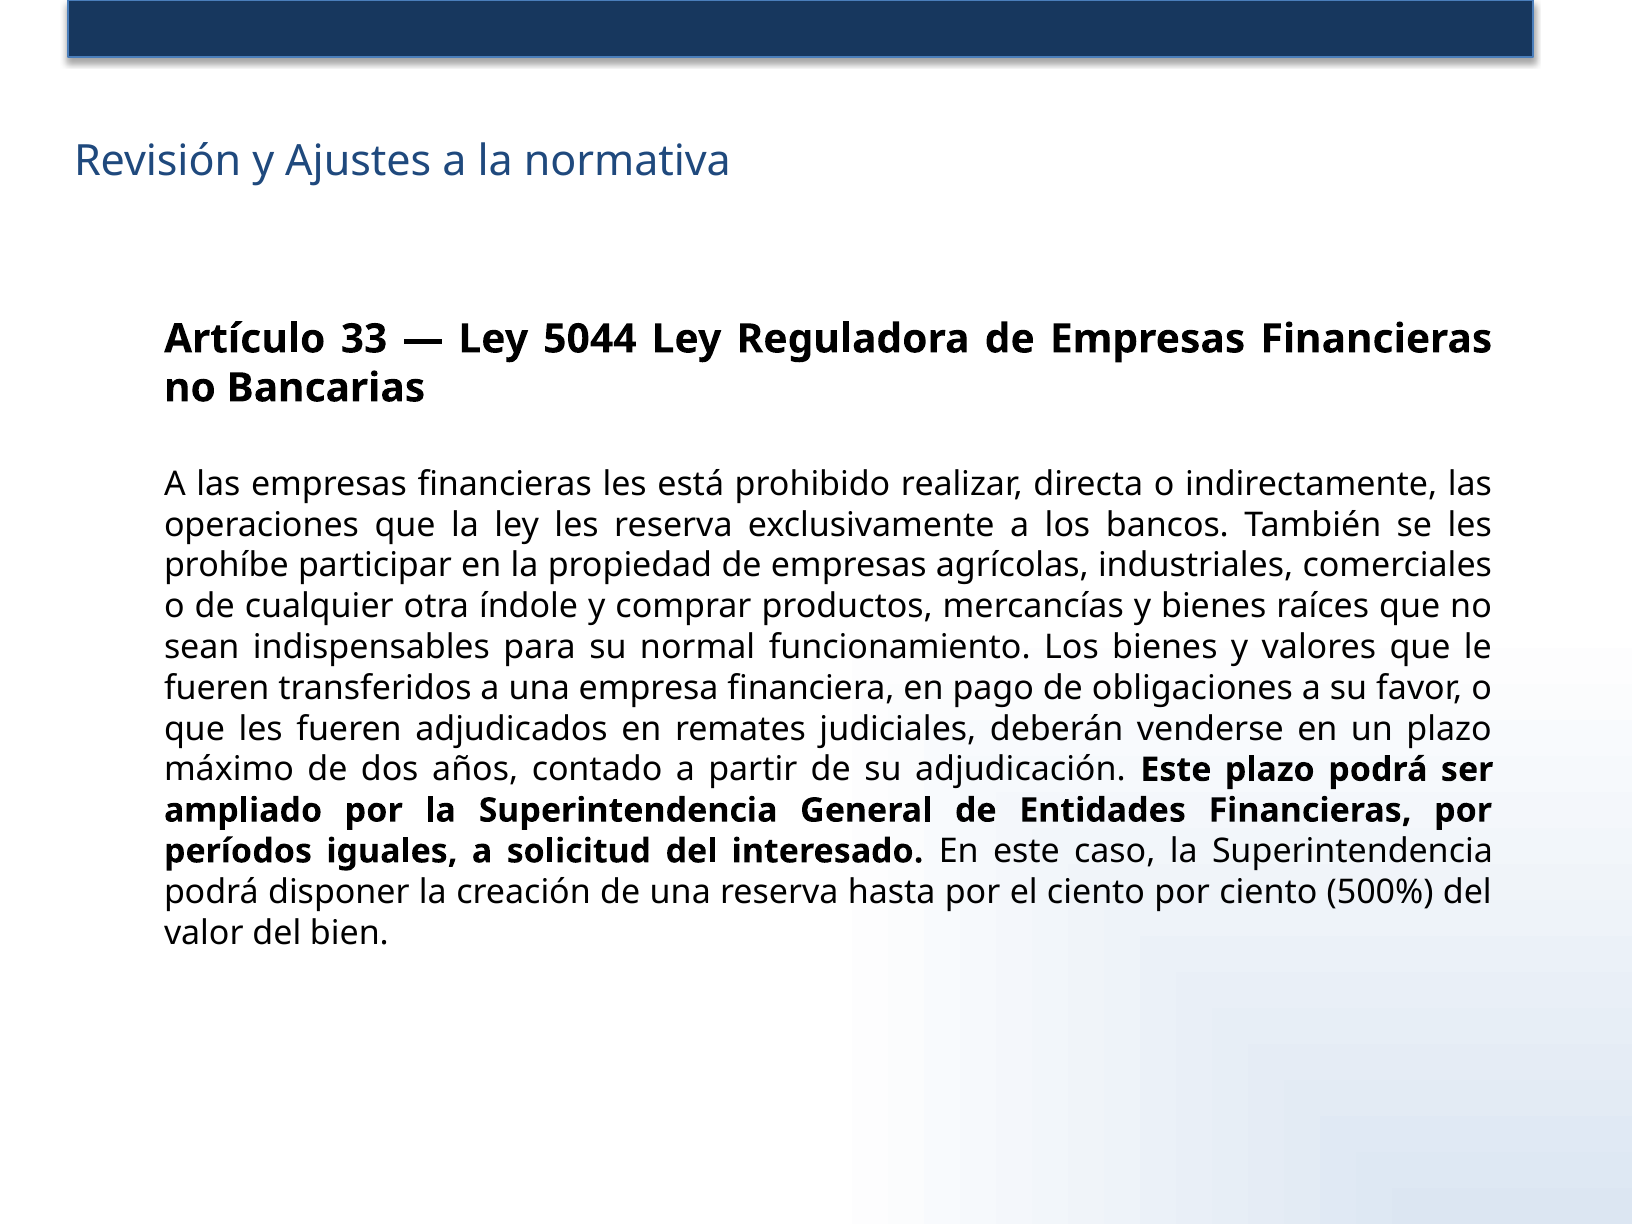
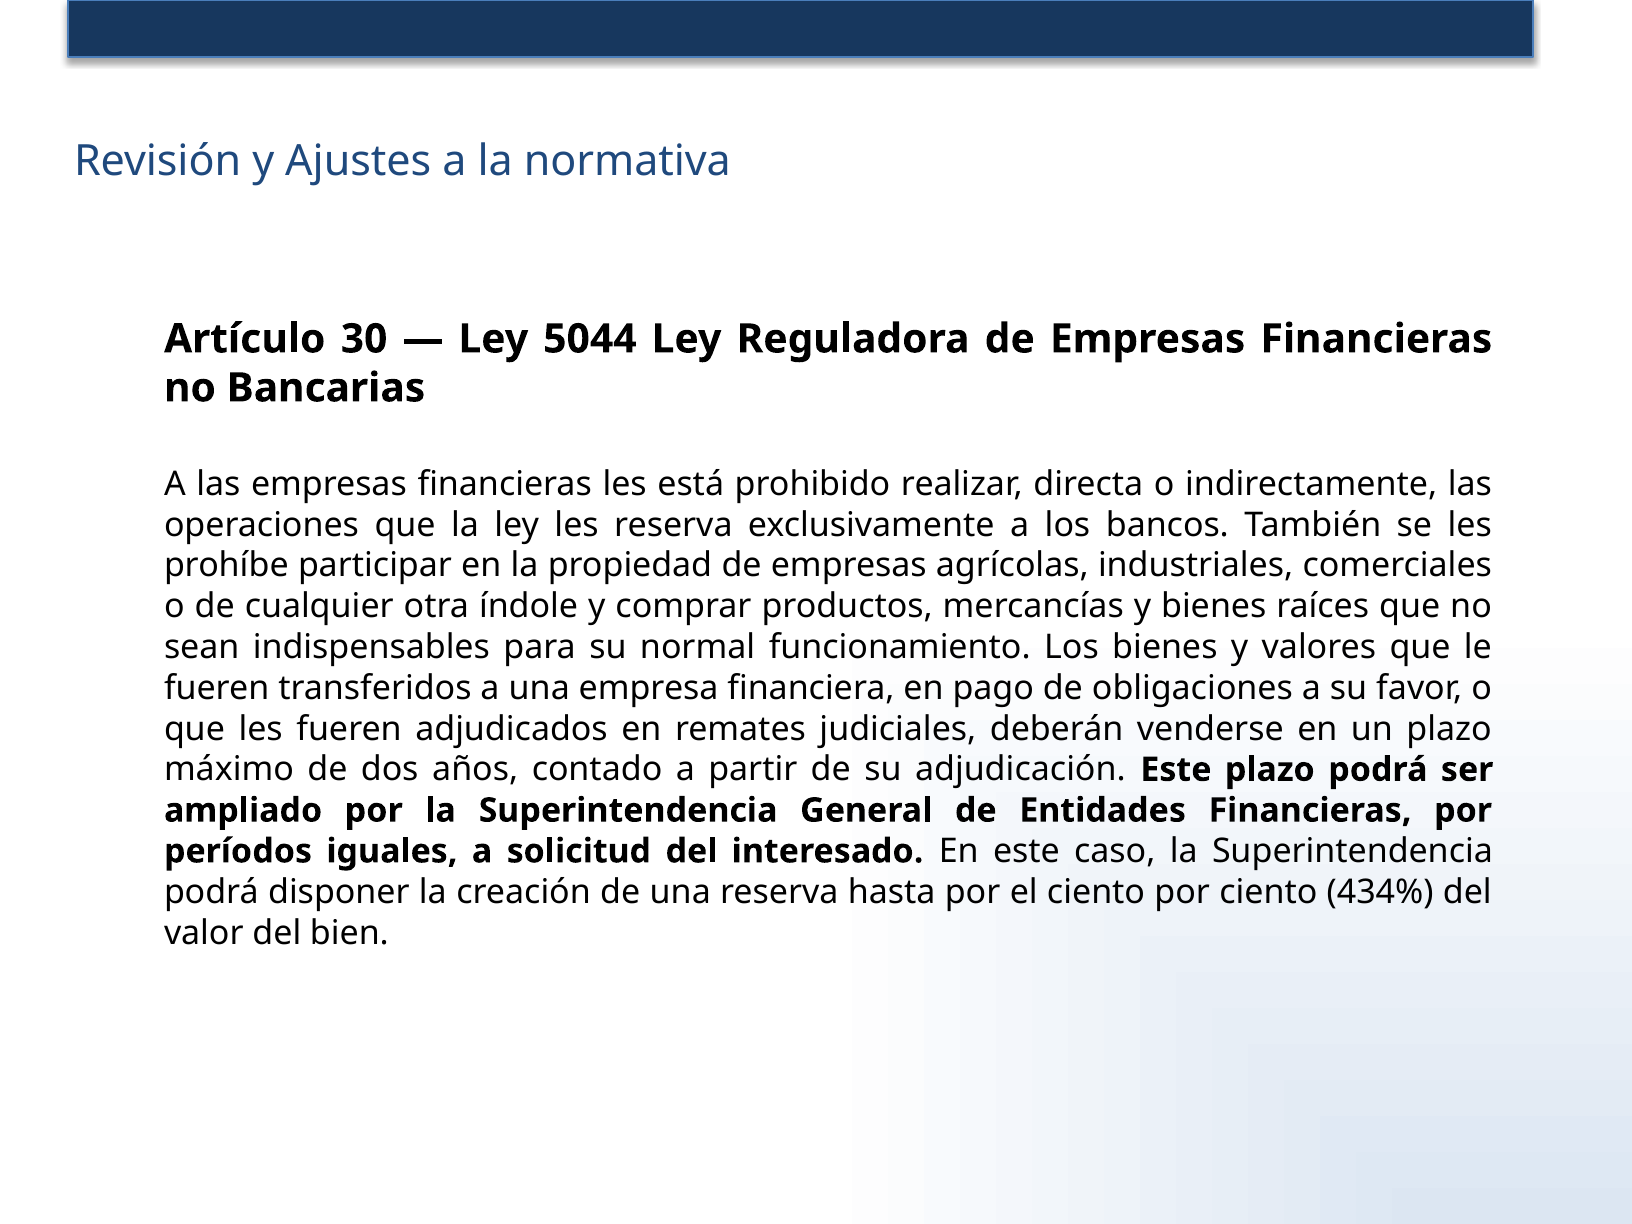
33: 33 -> 30
500%: 500% -> 434%
